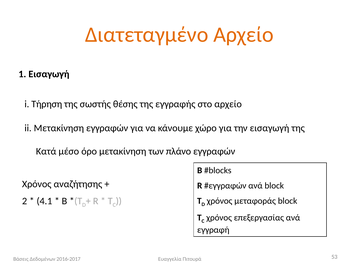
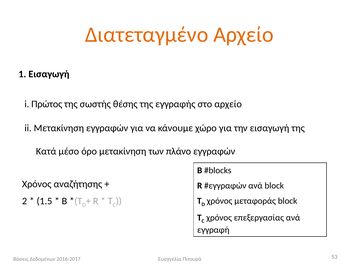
Τήρηση: Τήρηση -> Πρώτος
4.1: 4.1 -> 1.5
